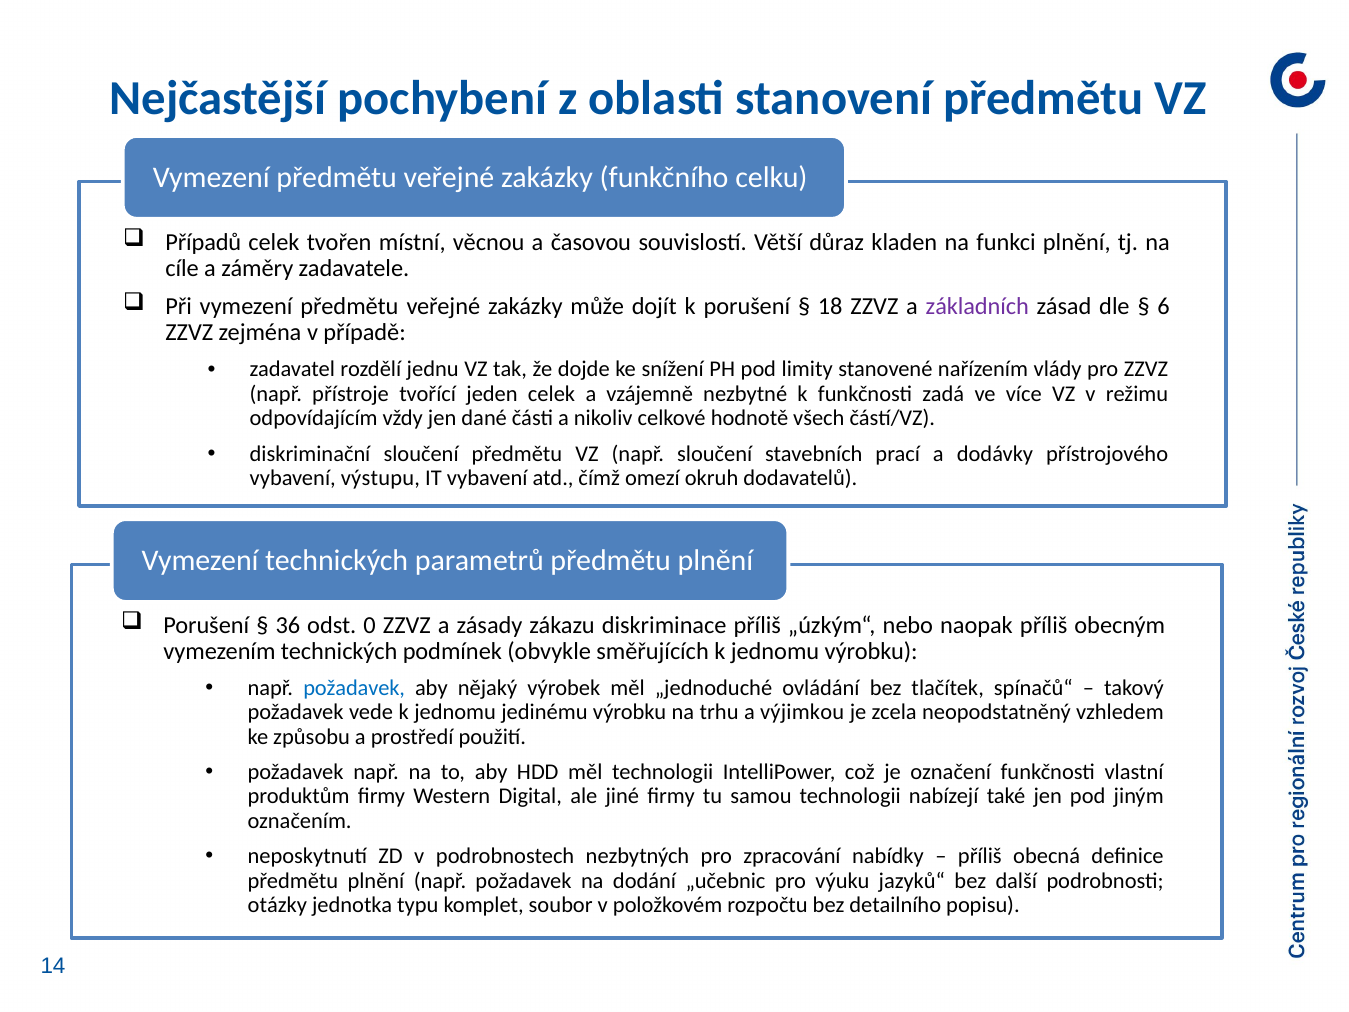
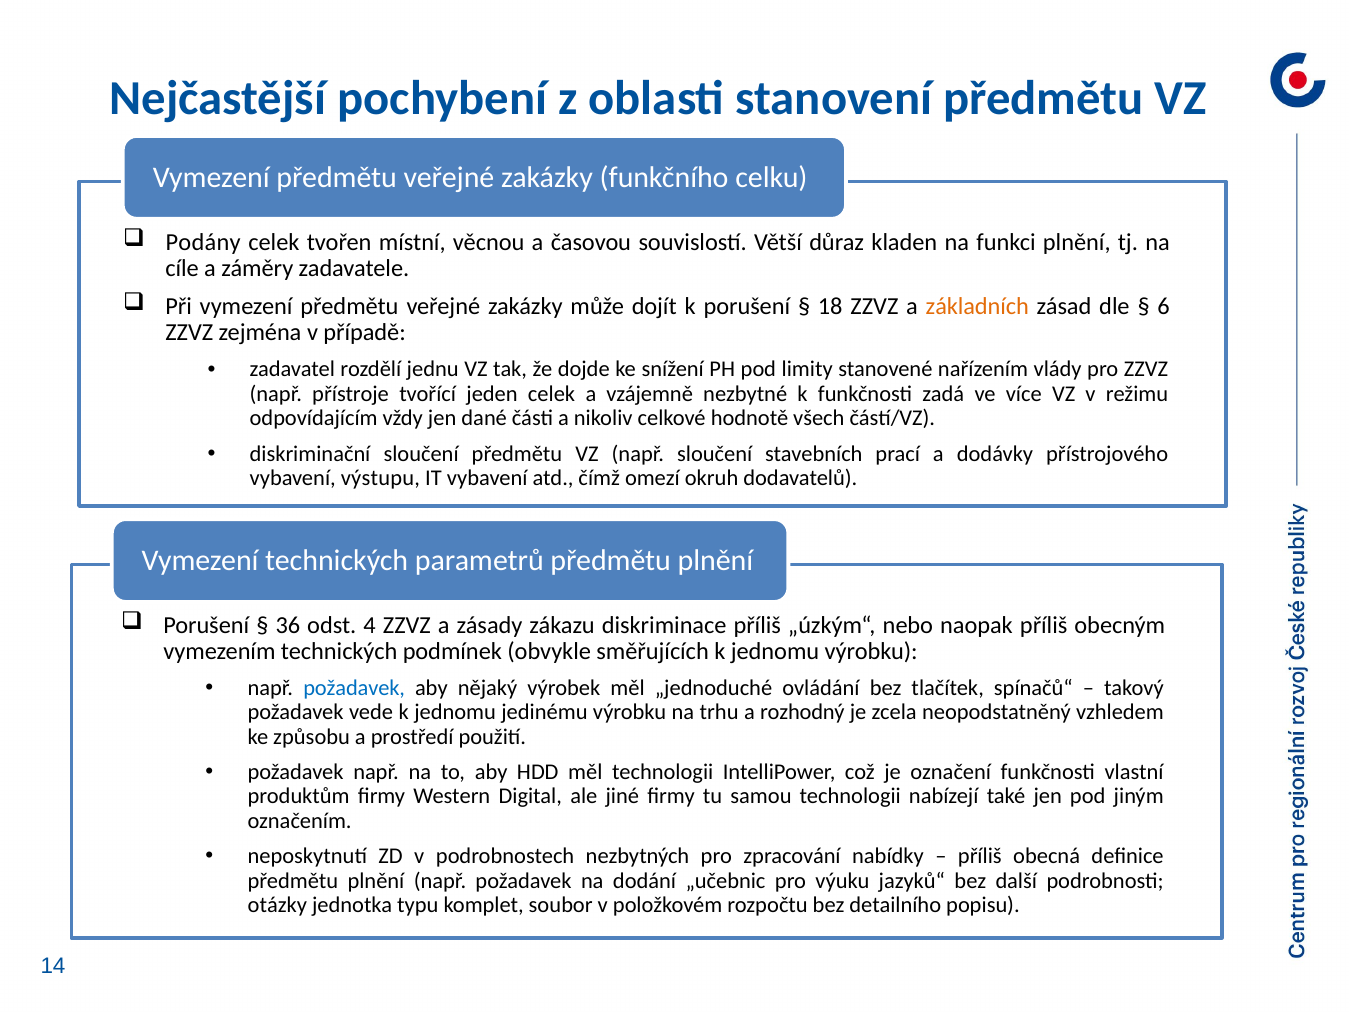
Případů: Případů -> Podány
základních colour: purple -> orange
0: 0 -> 4
výjimkou: výjimkou -> rozhodný
